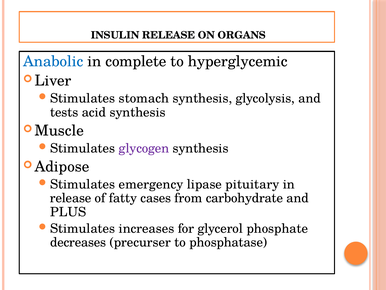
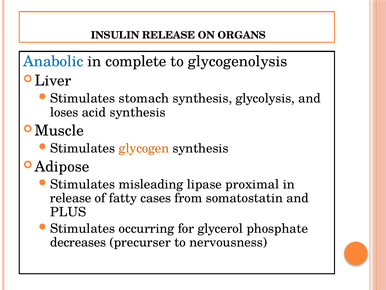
hyperglycemic: hyperglycemic -> glycogenolysis
tests: tests -> loses
glycogen colour: purple -> orange
emergency: emergency -> misleading
pituitary: pituitary -> proximal
carbohydrate: carbohydrate -> somatostatin
increases: increases -> occurring
phosphatase: phosphatase -> nervousness
